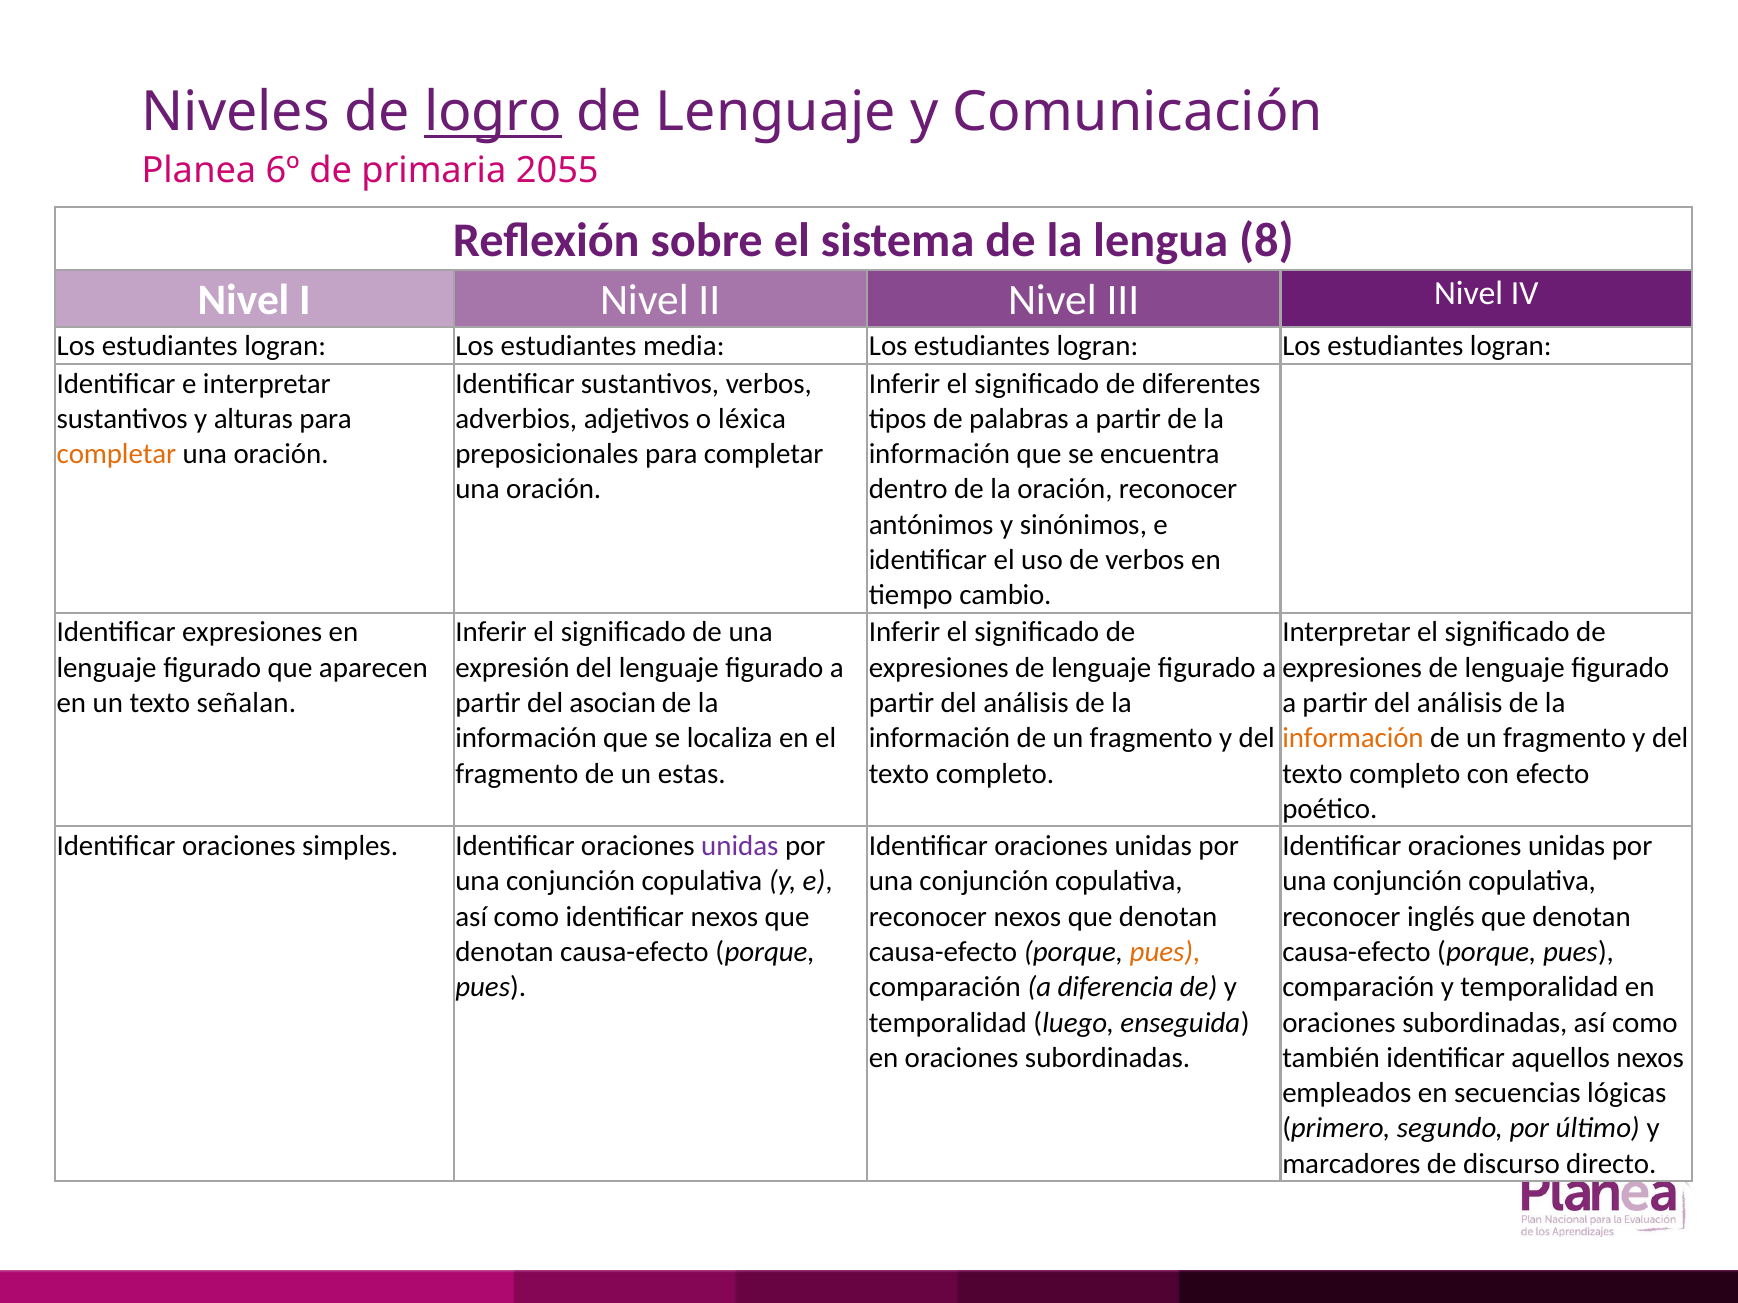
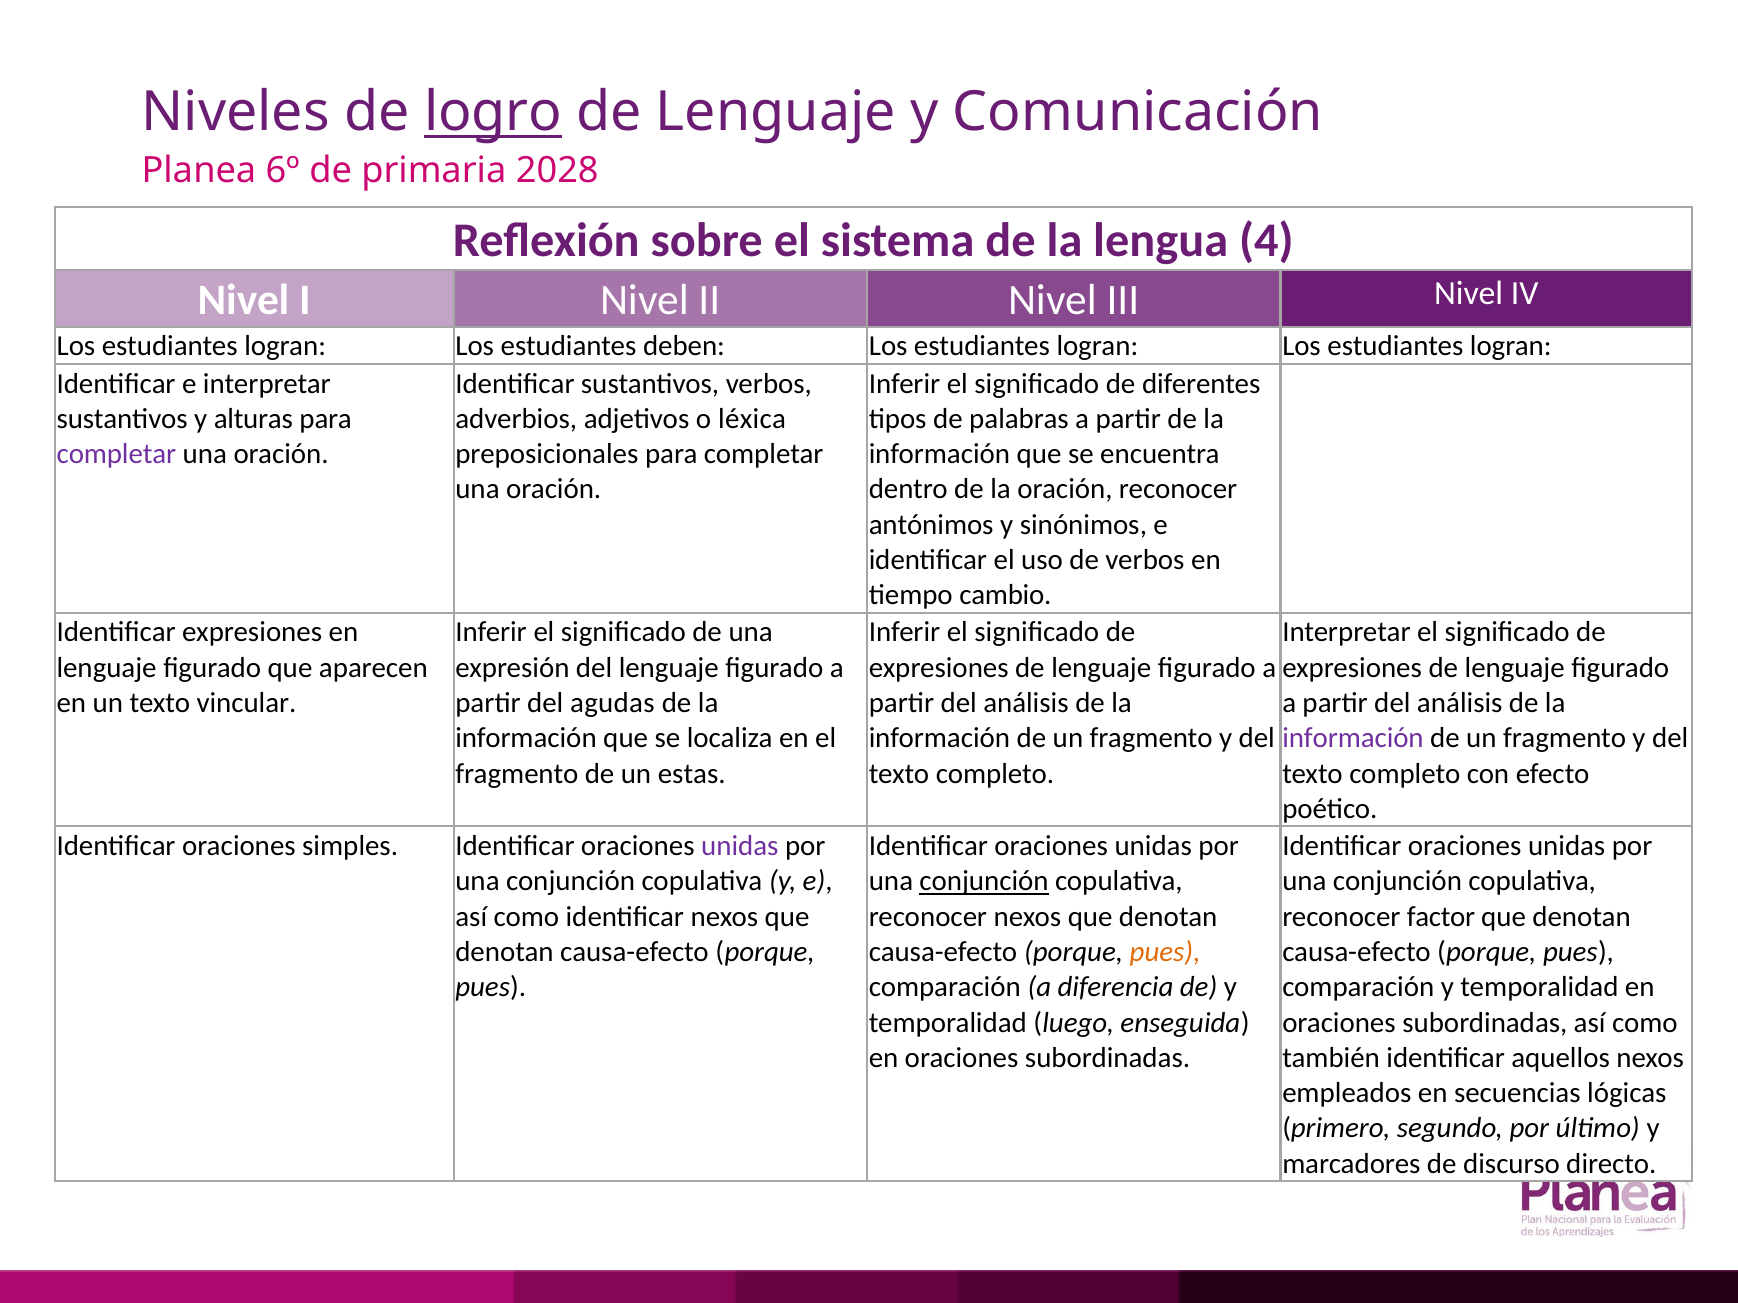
2055: 2055 -> 2028
8: 8 -> 4
media: media -> deben
completar at (116, 454) colour: orange -> purple
señalan: señalan -> vincular
asocian: asocian -> agudas
información at (1353, 739) colour: orange -> purple
conjunción at (984, 882) underline: none -> present
inglés: inglés -> factor
